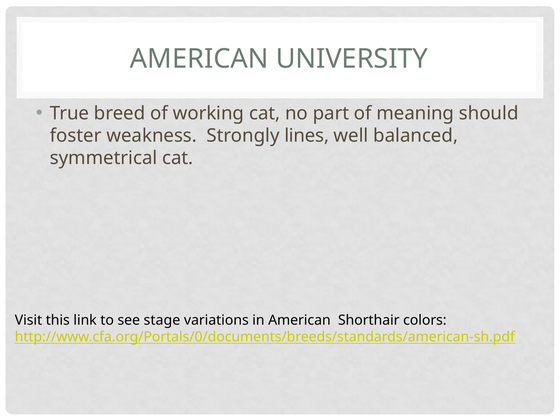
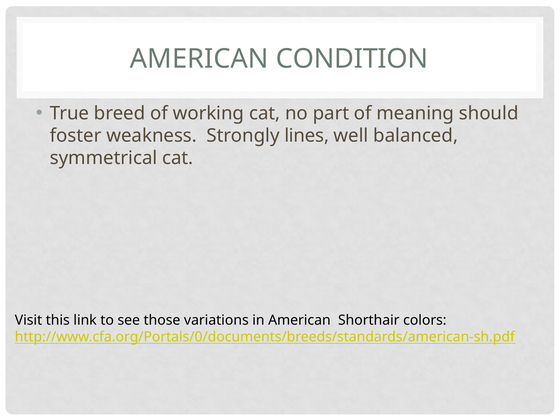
UNIVERSITY: UNIVERSITY -> CONDITION
stage: stage -> those
